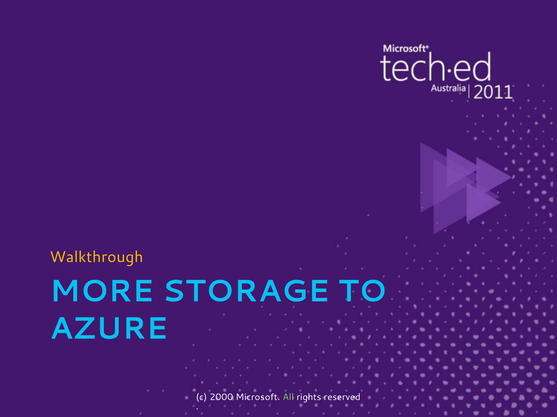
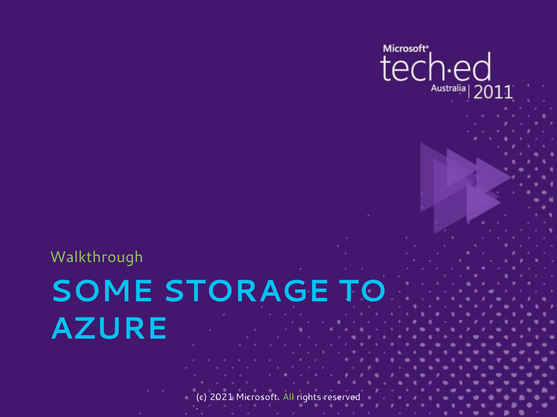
Walkthrough colour: yellow -> light green
MORE: MORE -> SOME
2000: 2000 -> 2021
